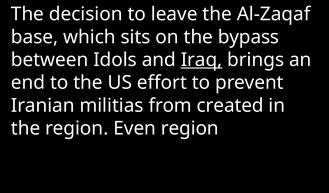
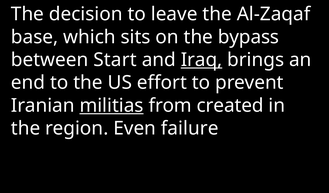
Idols: Idols -> Start
militias underline: none -> present
Even region: region -> failure
